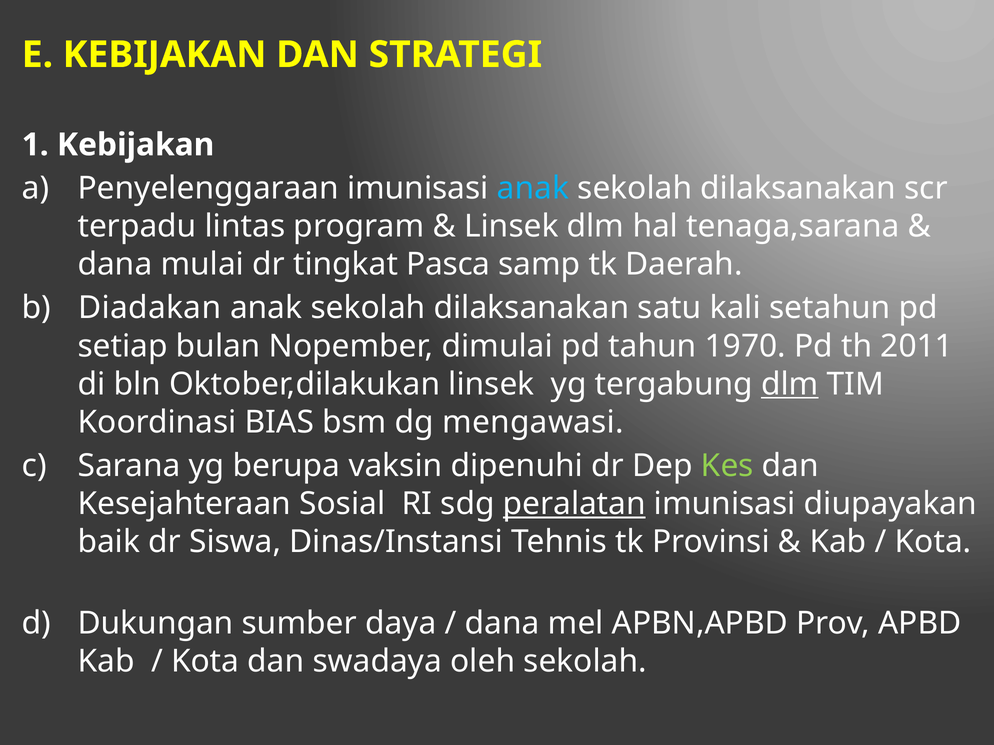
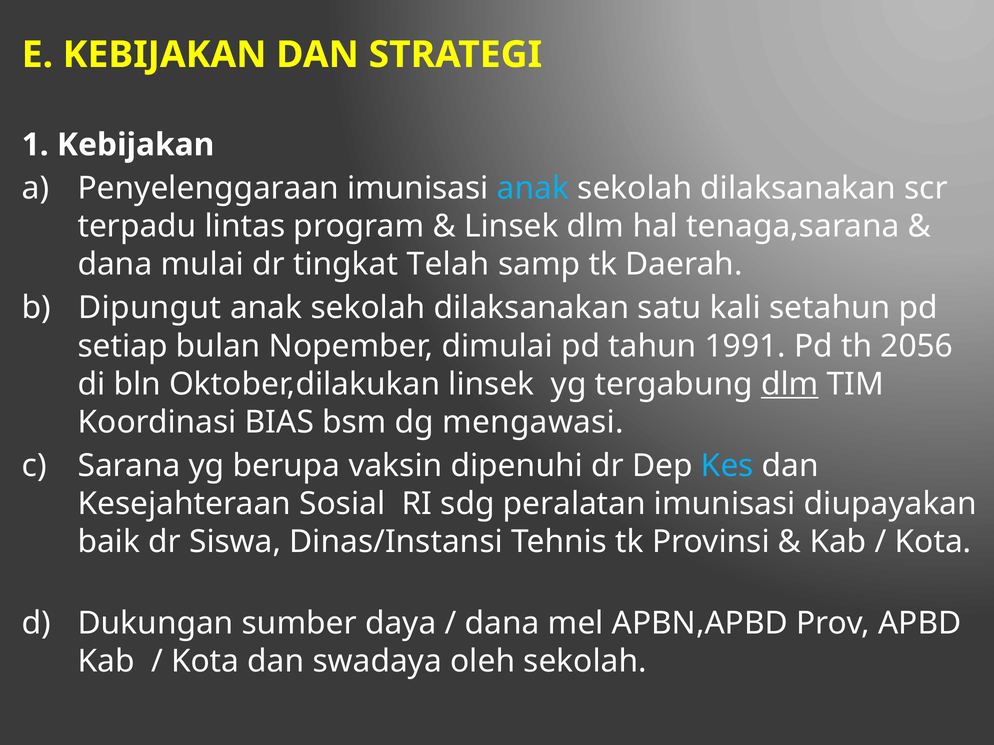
Pasca: Pasca -> Telah
Diadakan: Diadakan -> Dipungut
1970: 1970 -> 1991
2011: 2011 -> 2056
Kes colour: light green -> light blue
peralatan underline: present -> none
